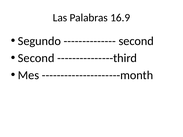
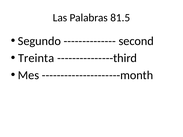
16.9: 16.9 -> 81.5
Second at (36, 58): Second -> Treinta
